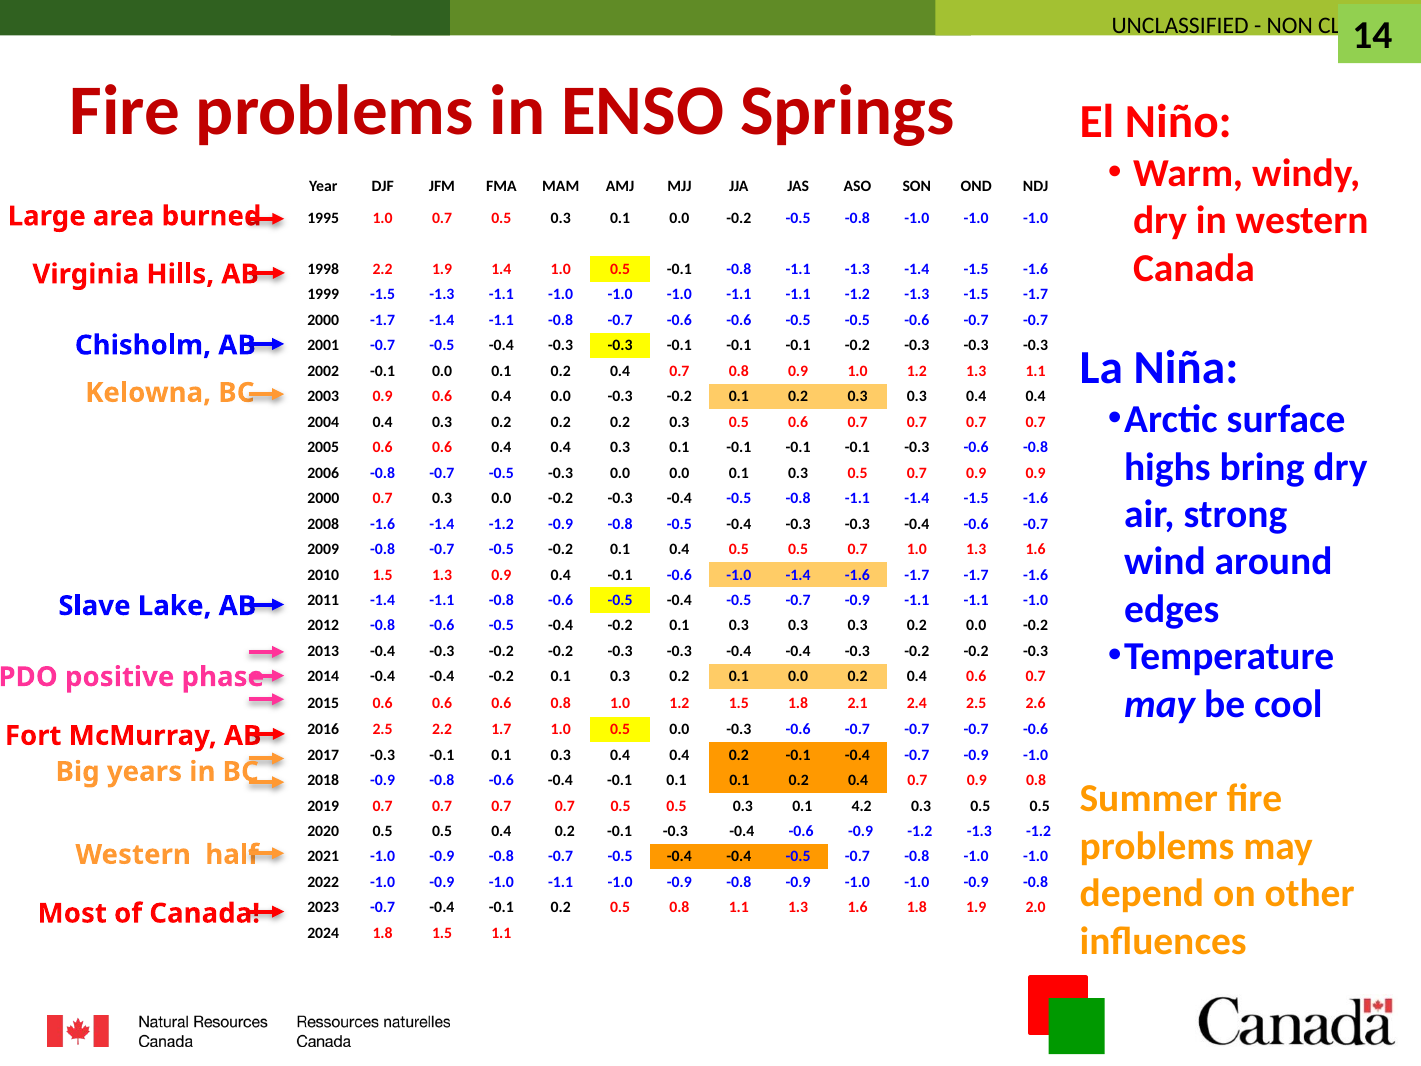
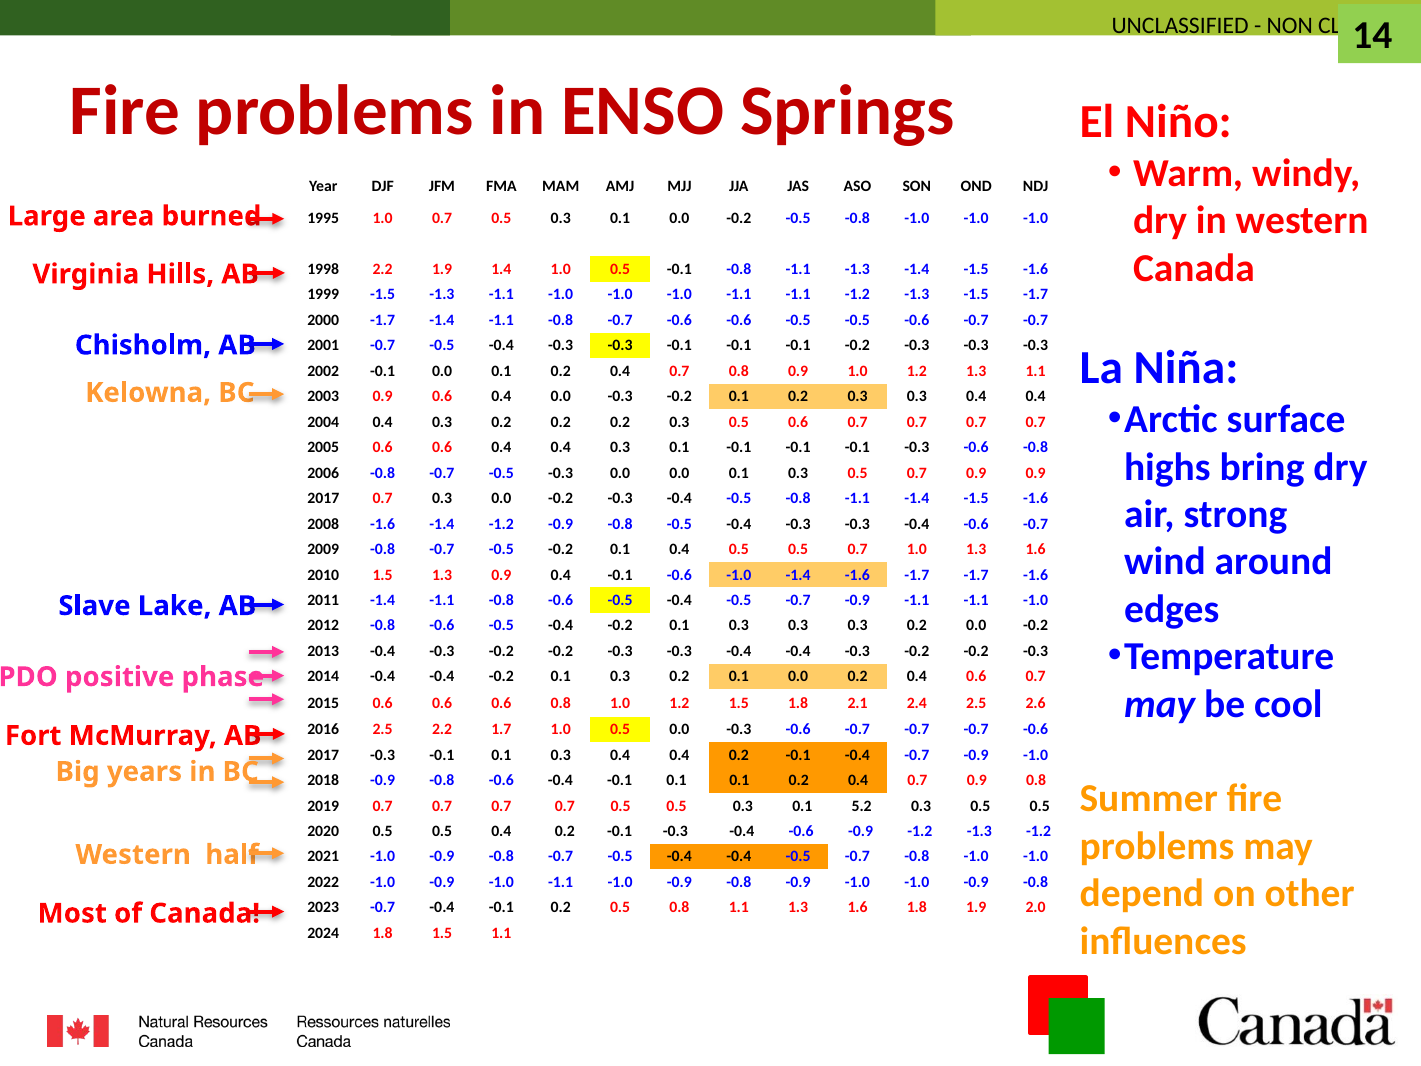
2000 at (323, 498): 2000 -> 2017
4.2: 4.2 -> 5.2
